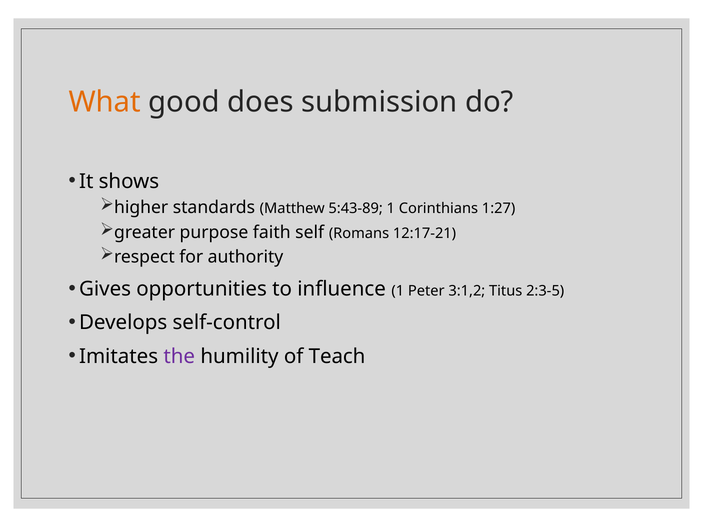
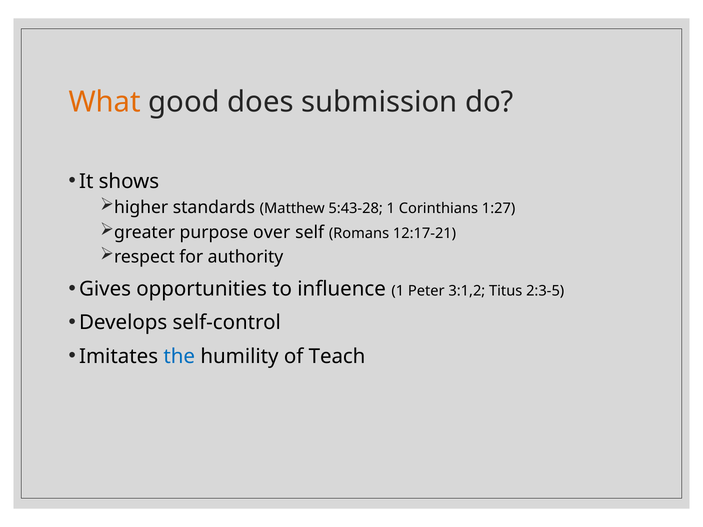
5:43-89: 5:43-89 -> 5:43-28
faith: faith -> over
the colour: purple -> blue
